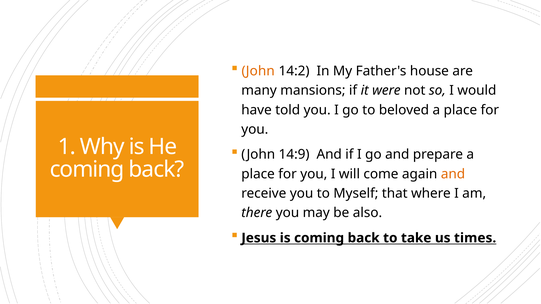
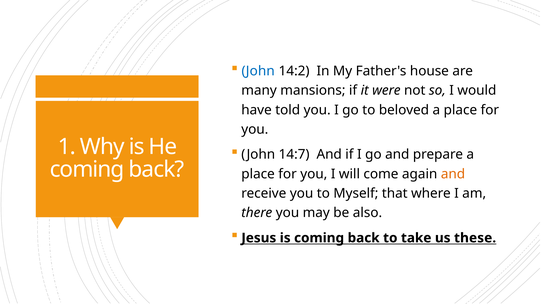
John at (258, 71) colour: orange -> blue
14:9: 14:9 -> 14:7
times: times -> these
